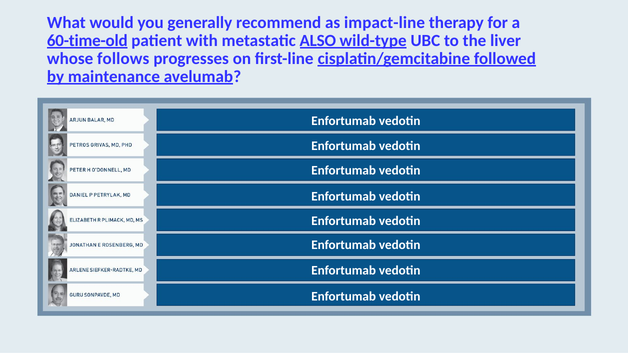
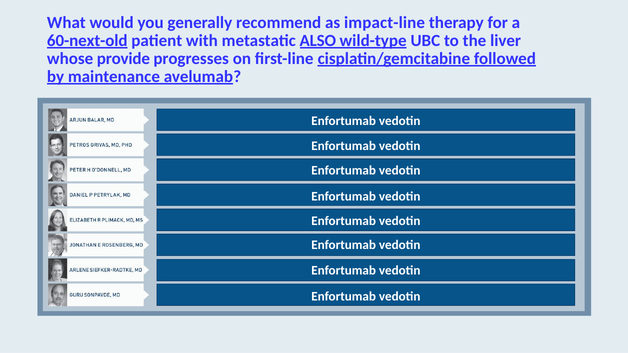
60-time-old: 60-time-old -> 60-next-old
follows: follows -> provide
